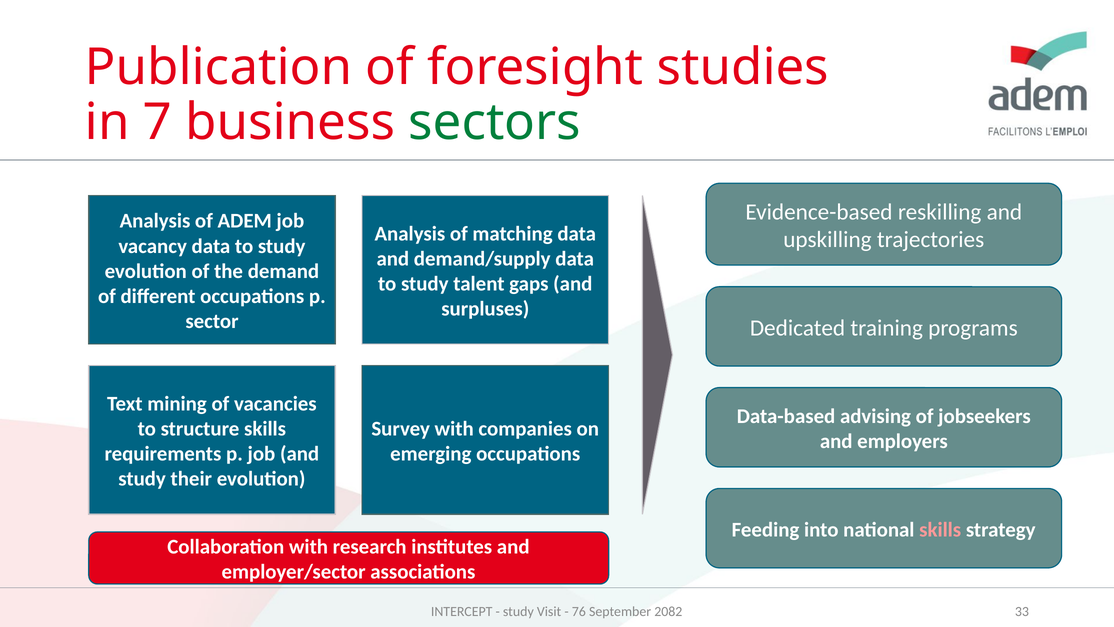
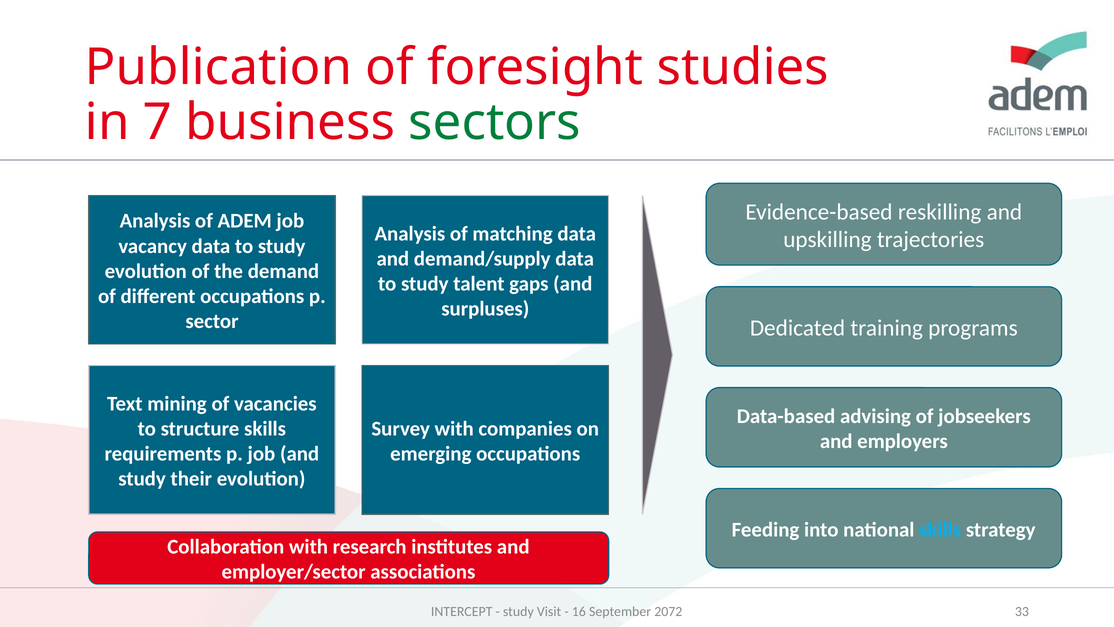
skills at (940, 529) colour: pink -> light blue
76: 76 -> 16
2082: 2082 -> 2072
